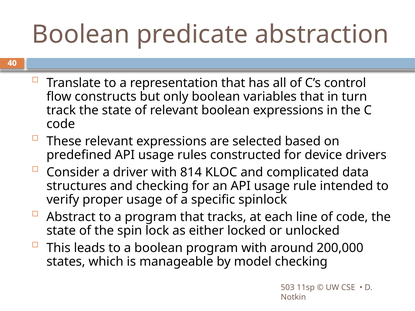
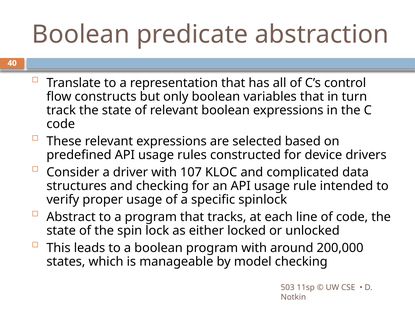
814: 814 -> 107
